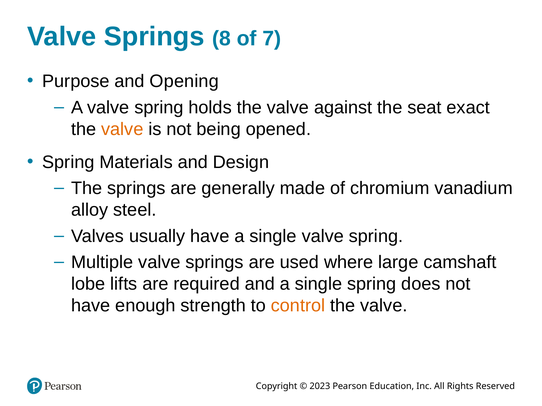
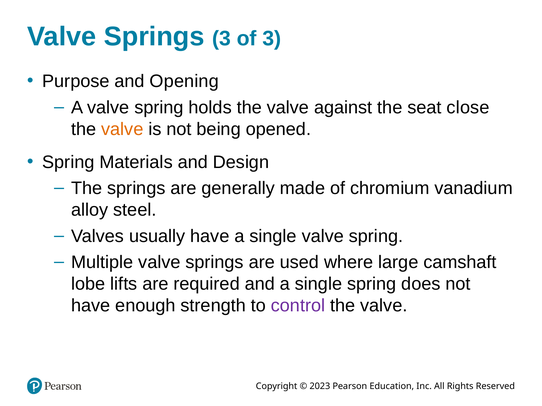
Springs 8: 8 -> 3
of 7: 7 -> 3
exact: exact -> close
control colour: orange -> purple
